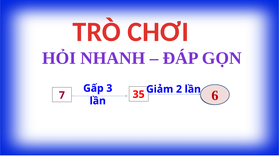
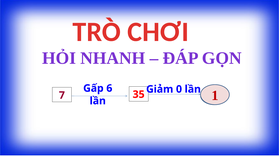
3: 3 -> 6
2: 2 -> 0
6: 6 -> 1
